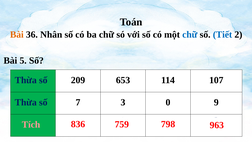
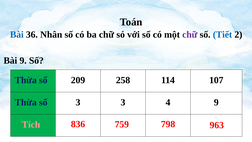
Bài at (17, 35) colour: orange -> blue
chữ at (190, 35) colour: blue -> purple
Bài 5: 5 -> 9
653: 653 -> 258
số 7: 7 -> 3
0: 0 -> 4
